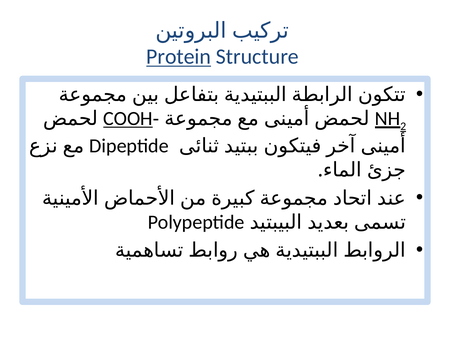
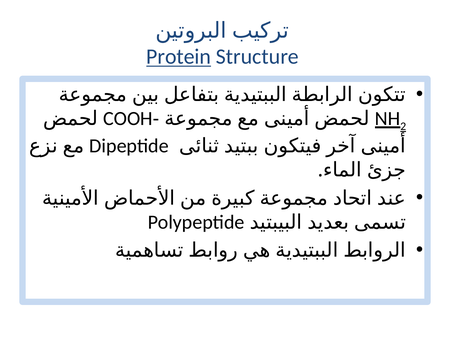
COOH underline: present -> none
